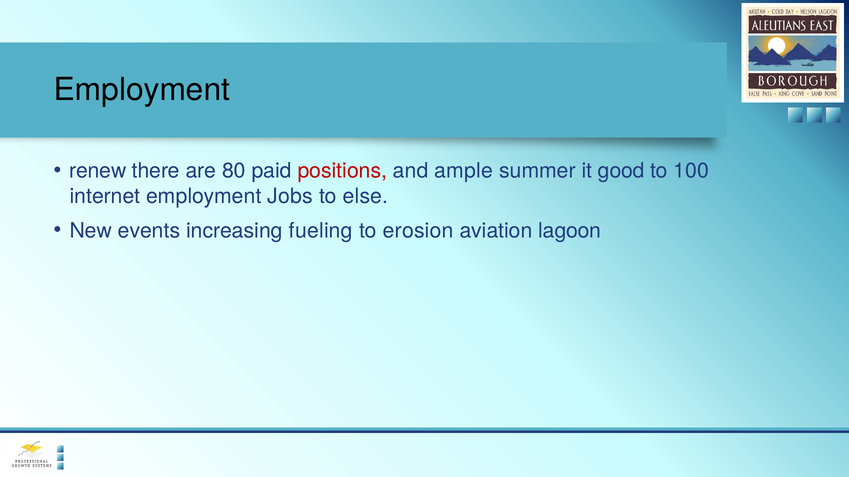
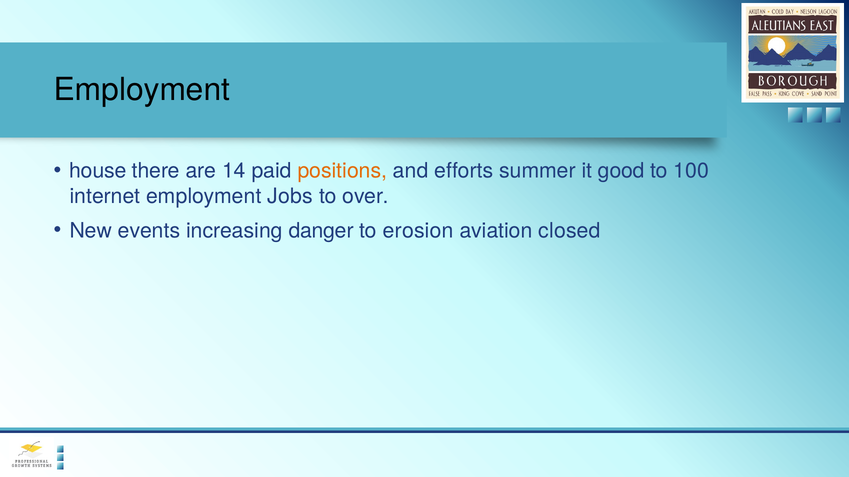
renew: renew -> house
80: 80 -> 14
positions colour: red -> orange
ample: ample -> efforts
else: else -> over
fueling: fueling -> danger
lagoon: lagoon -> closed
